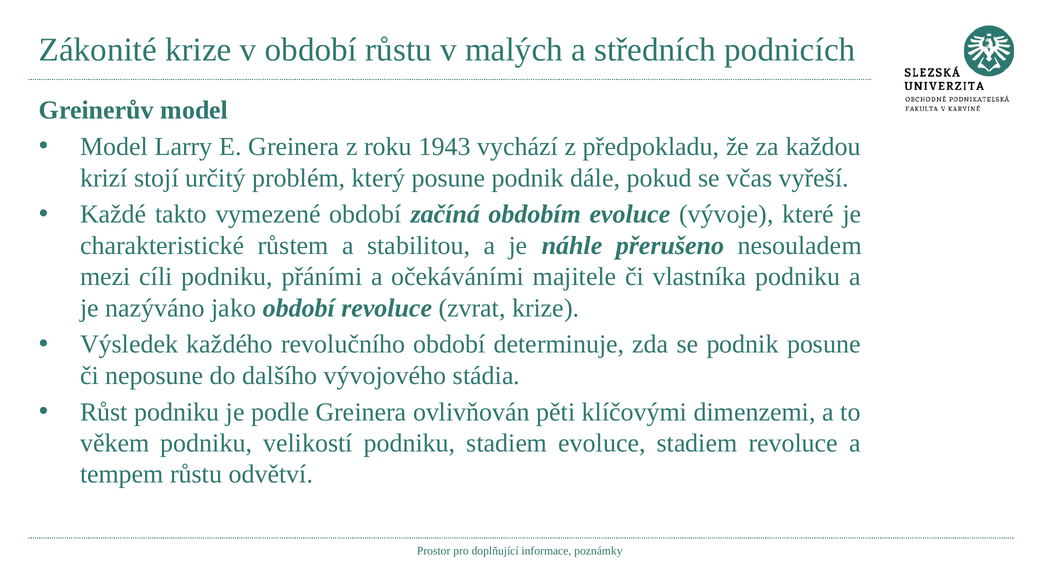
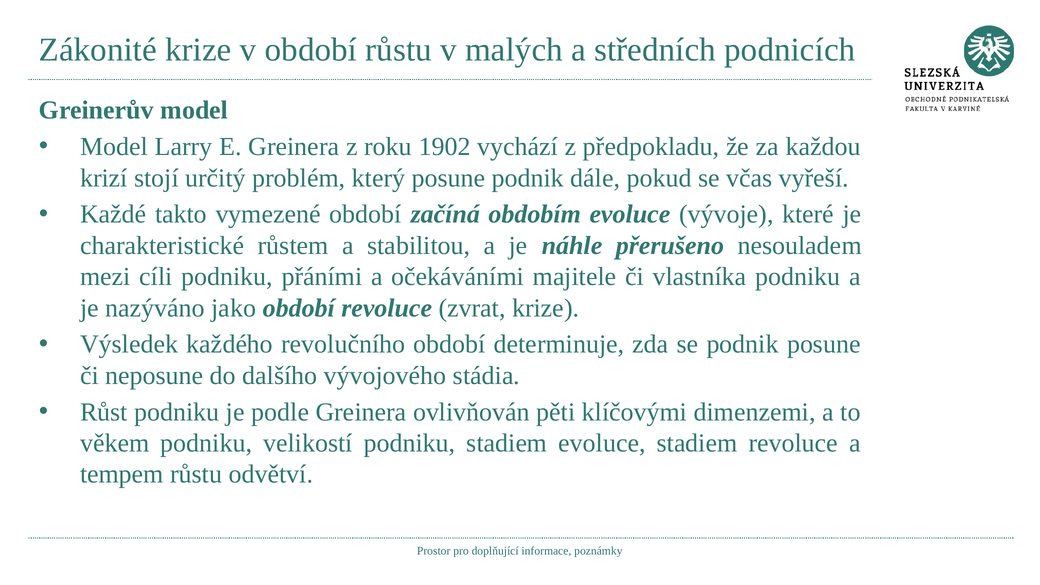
1943: 1943 -> 1902
